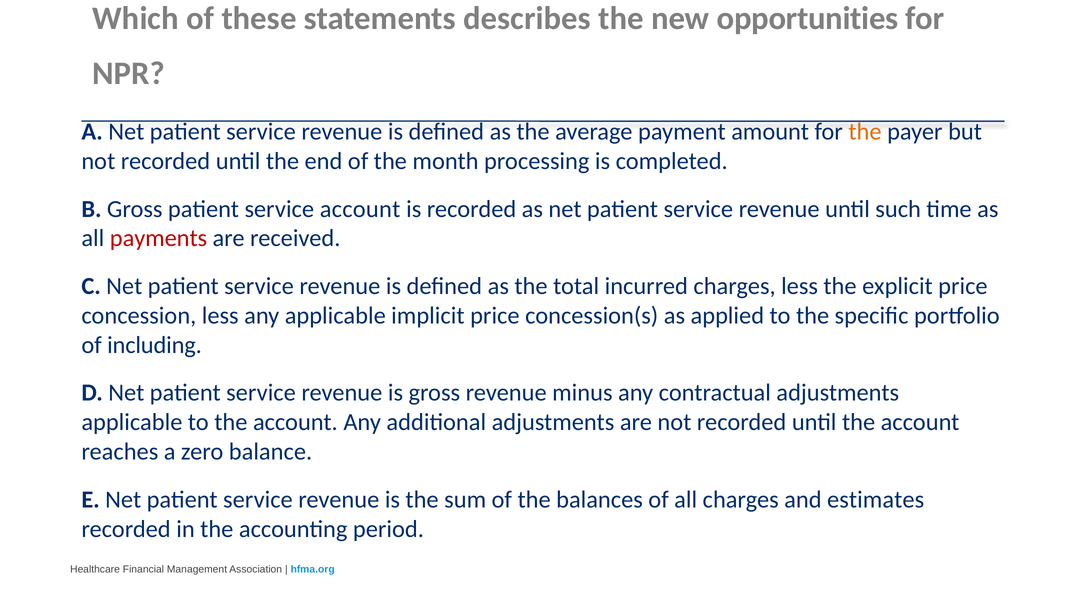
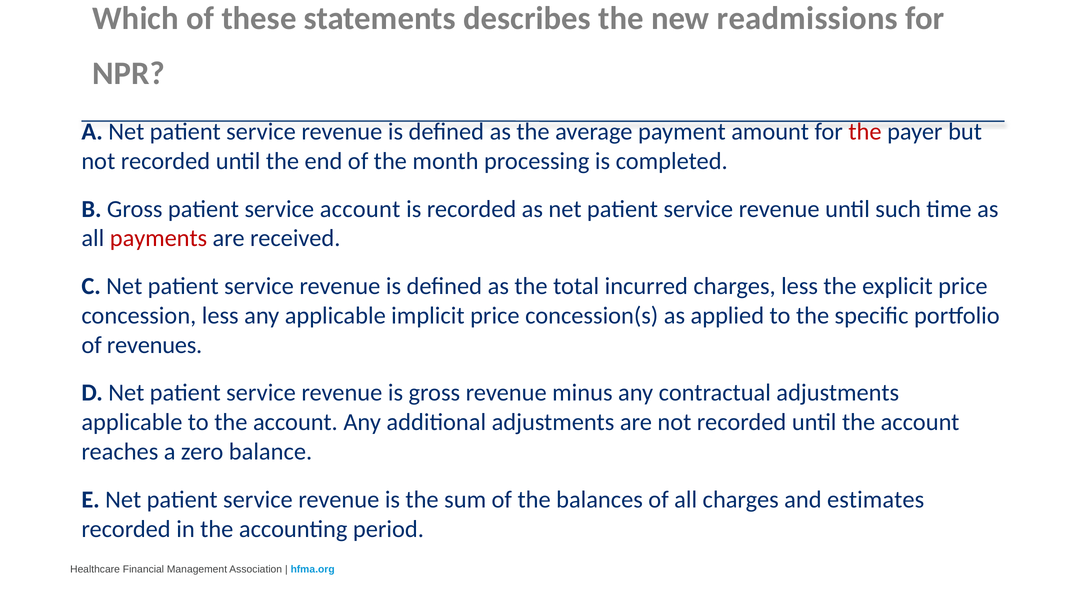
opportunities: opportunities -> readmissions
the at (865, 132) colour: orange -> red
including: including -> revenues
